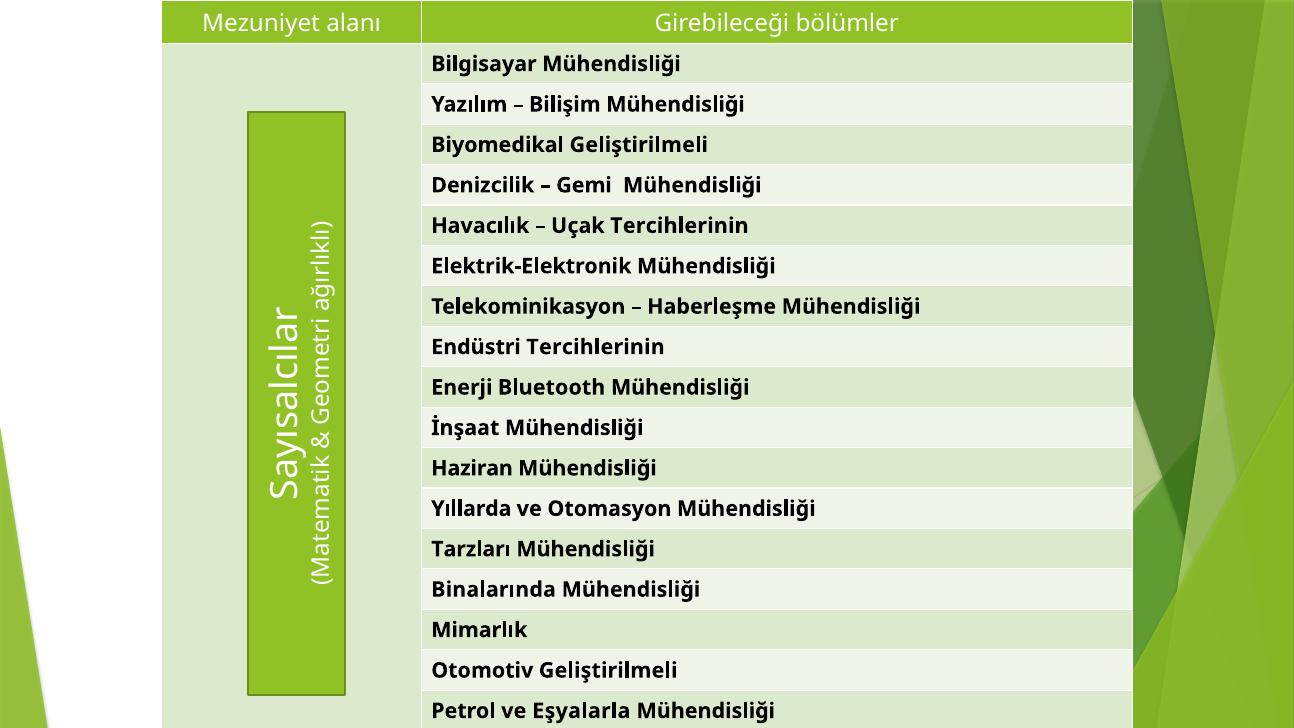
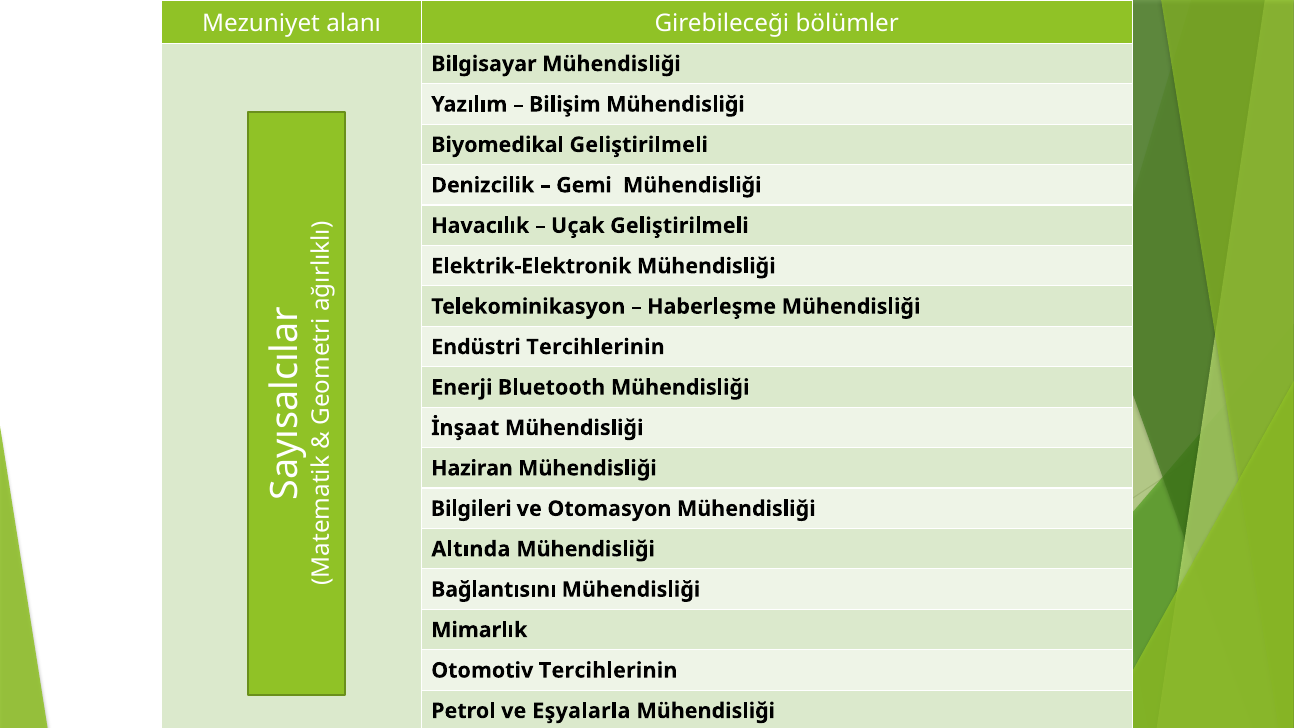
Uçak Tercihlerinin: Tercihlerinin -> Geliştirilmeli
Yıllarda: Yıllarda -> Bilgileri
Tarzları: Tarzları -> Altında
Binalarında: Binalarında -> Bağlantısını
Otomotiv Geliştirilmeli: Geliştirilmeli -> Tercihlerinin
